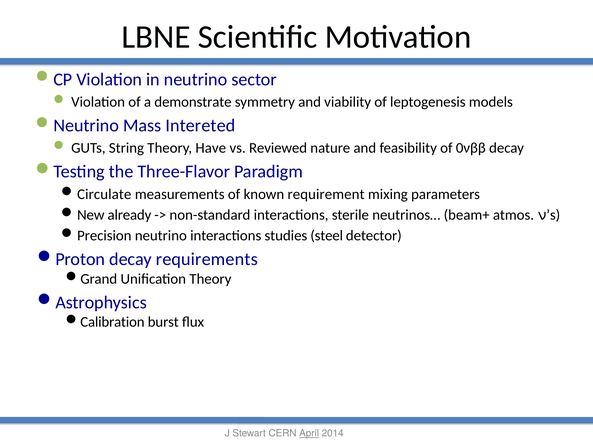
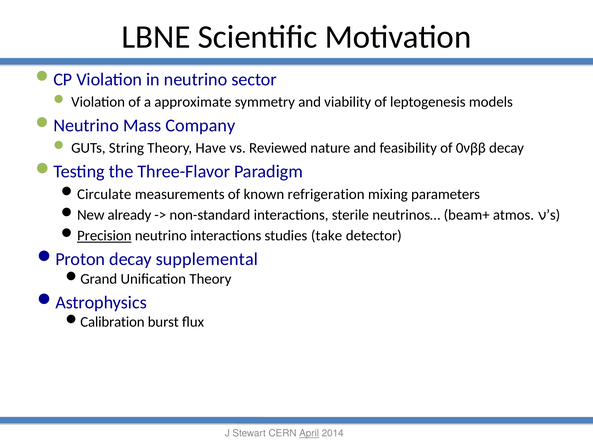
demonstrate: demonstrate -> approximate
Intereted: Intereted -> Company
requirement: requirement -> refrigeration
Precision underline: none -> present
steel: steel -> take
requirements: requirements -> supplemental
